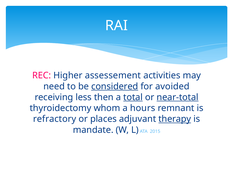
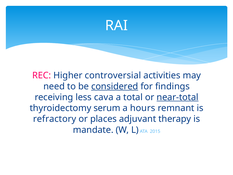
assessement: assessement -> controversial
avoided: avoided -> findings
then: then -> cava
total underline: present -> none
whom: whom -> serum
therapy underline: present -> none
